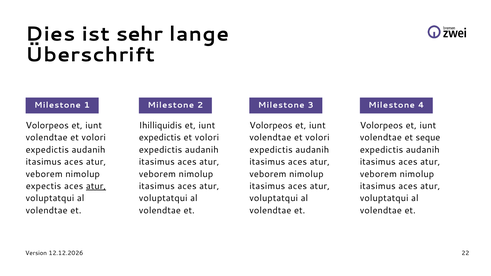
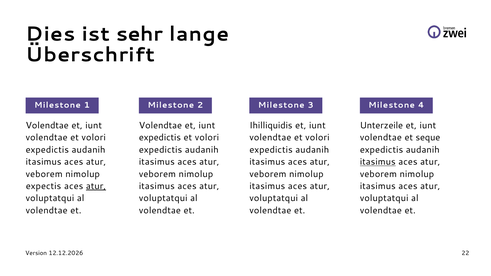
Volorpeos at (47, 126): Volorpeos -> Volendtae
Ihilliquidis at (160, 126): Ihilliquidis -> Volendtae
Volorpeos at (271, 126): Volorpeos -> Ihilliquidis
Volorpeos at (381, 126): Volorpeos -> Unterzeile
itasimus at (378, 162) underline: none -> present
